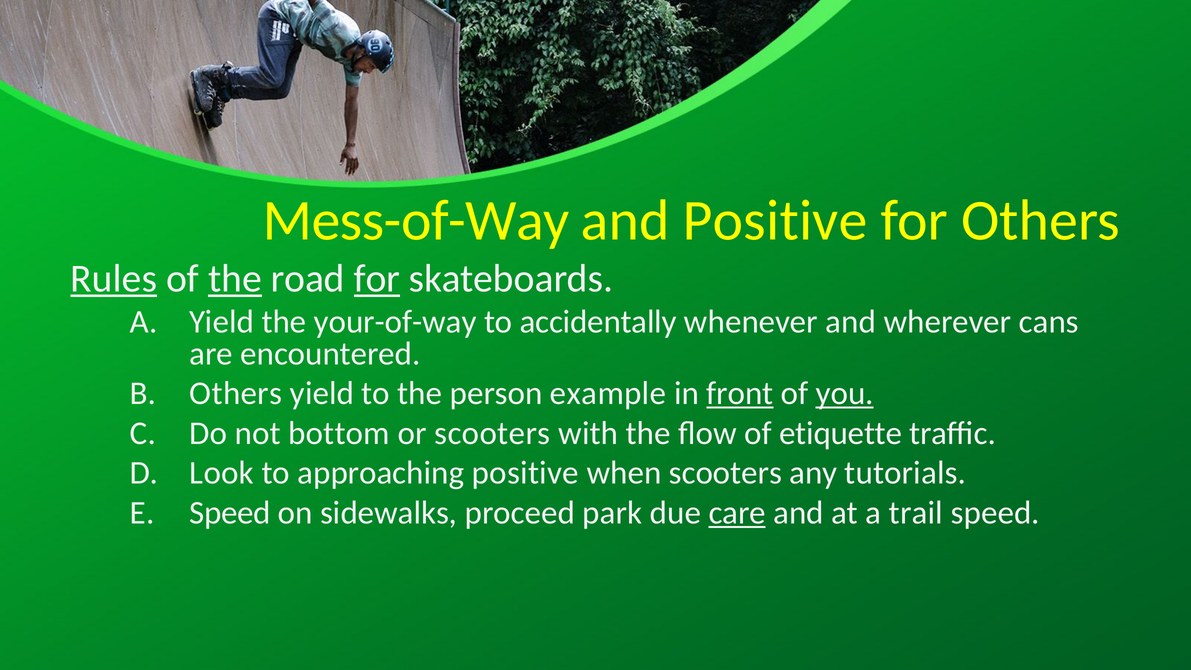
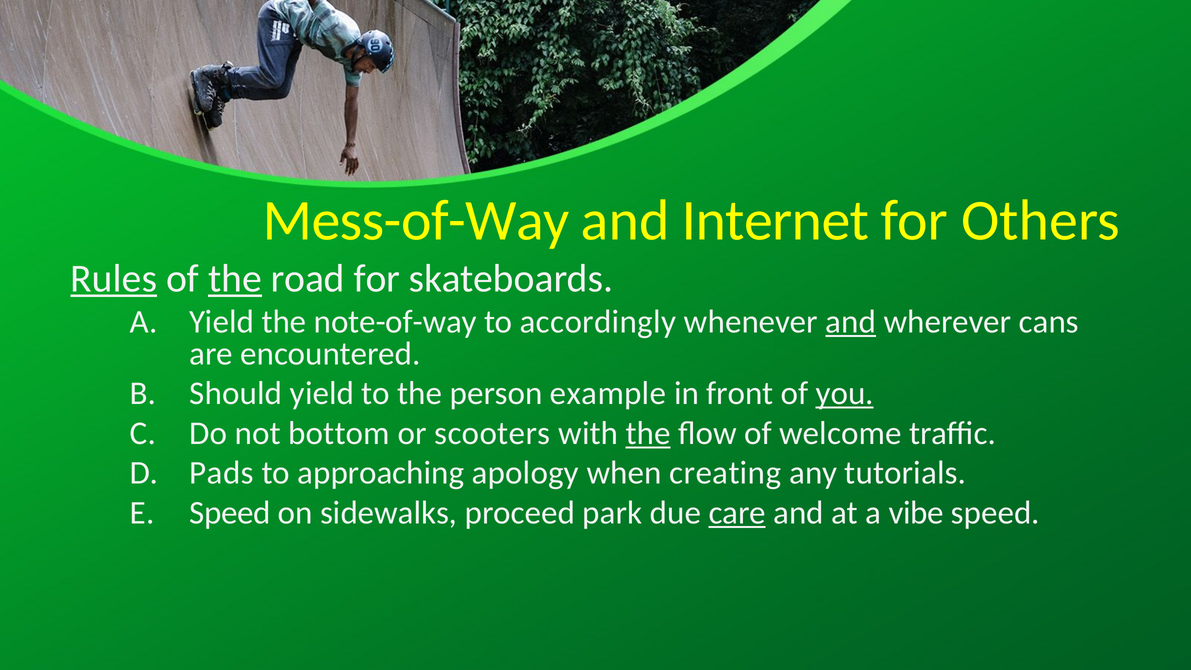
and Positive: Positive -> Internet
for at (377, 279) underline: present -> none
your-of-way: your-of-way -> note-of-way
accidentally: accidentally -> accordingly
and at (851, 322) underline: none -> present
Others at (236, 393): Others -> Should
front underline: present -> none
the at (648, 433) underline: none -> present
etiquette: etiquette -> welcome
Look: Look -> Pads
approaching positive: positive -> apology
when scooters: scooters -> creating
trail: trail -> vibe
